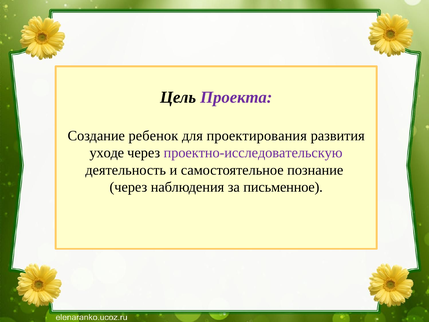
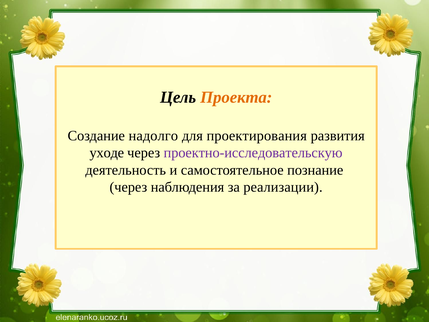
Проекта colour: purple -> orange
ребенок: ребенок -> надолго
письменное: письменное -> реализации
